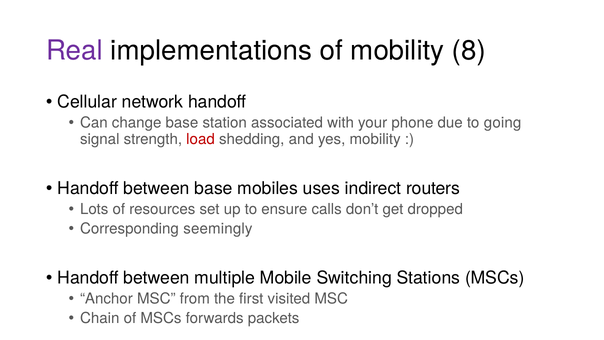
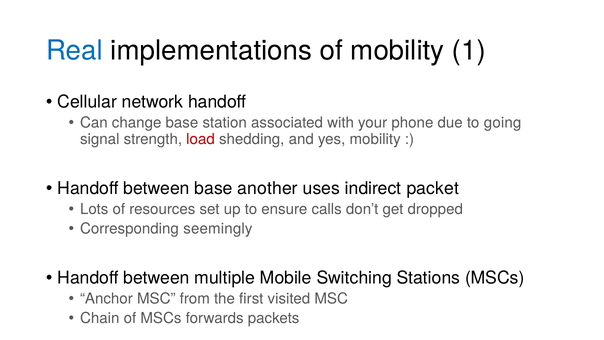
Real colour: purple -> blue
8: 8 -> 1
mobiles: mobiles -> another
routers: routers -> packet
